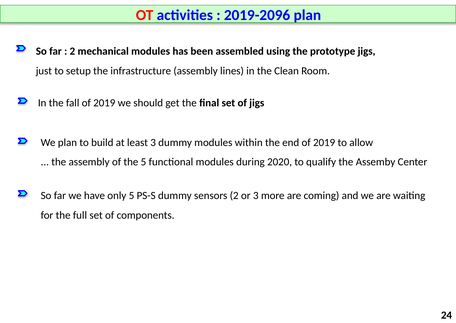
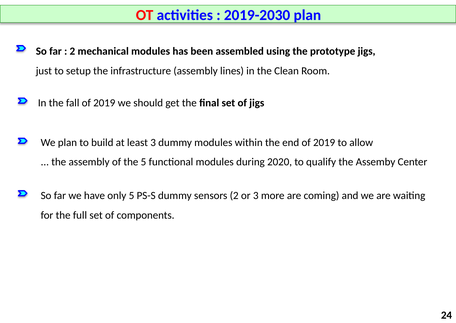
2019-2096: 2019-2096 -> 2019-2030
